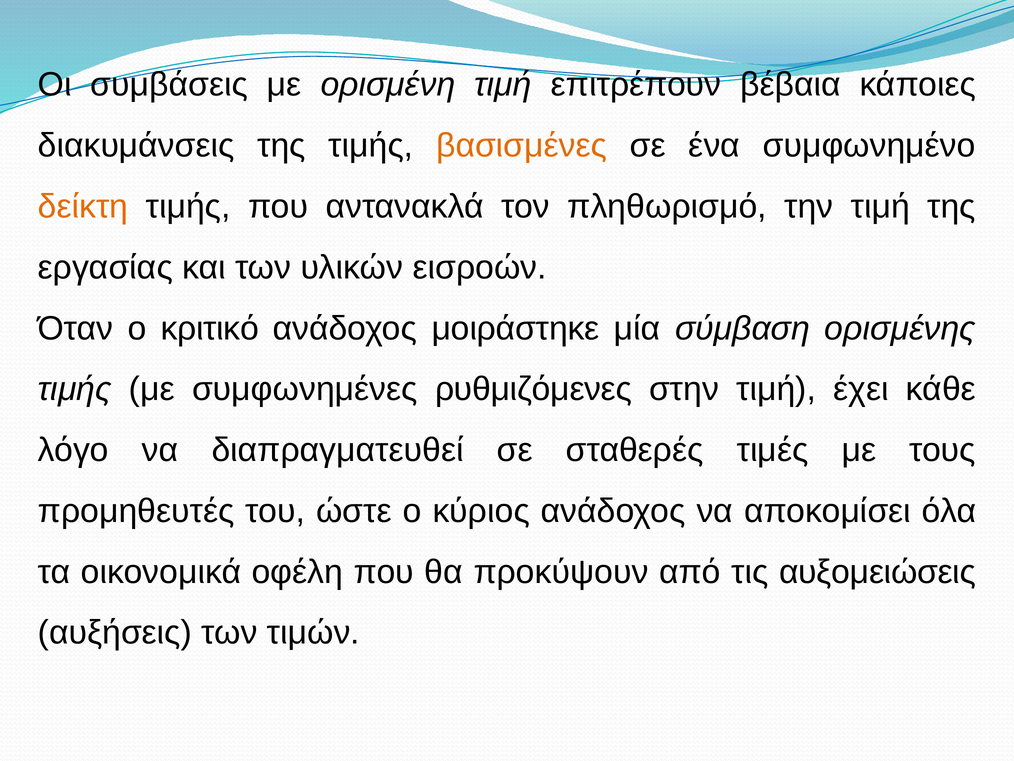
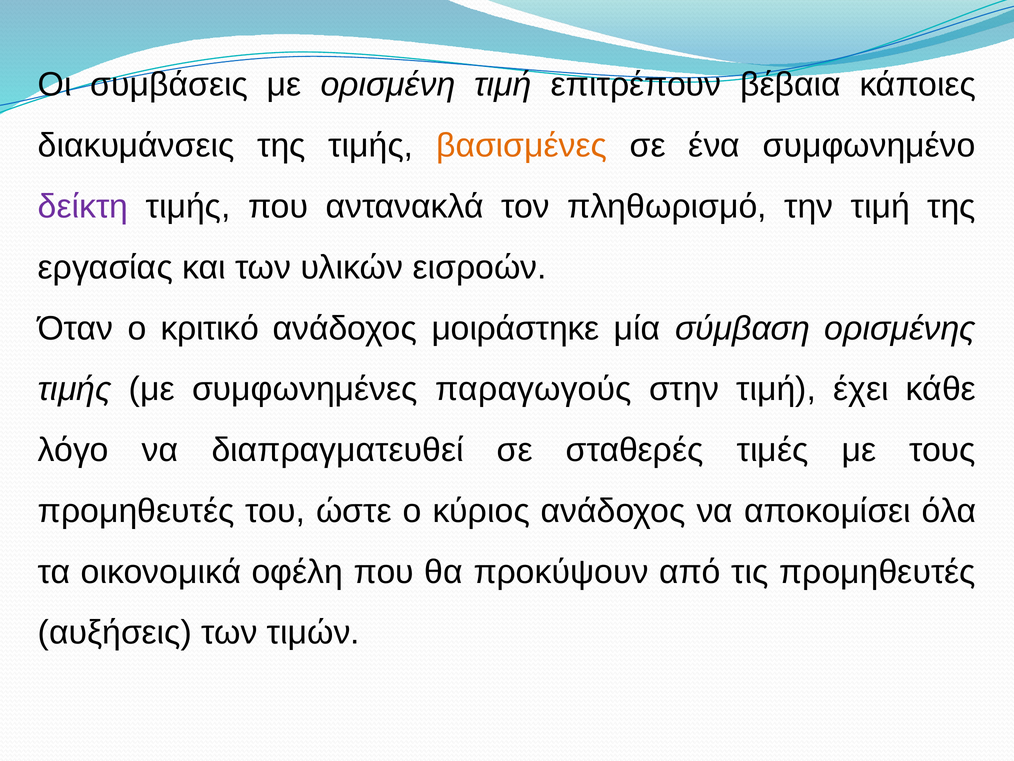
δείκτη colour: orange -> purple
ρυθμιζόμενες: ρυθμιζόμενες -> παραγωγούς
τις αυξομειώσεις: αυξομειώσεις -> προμηθευτές
